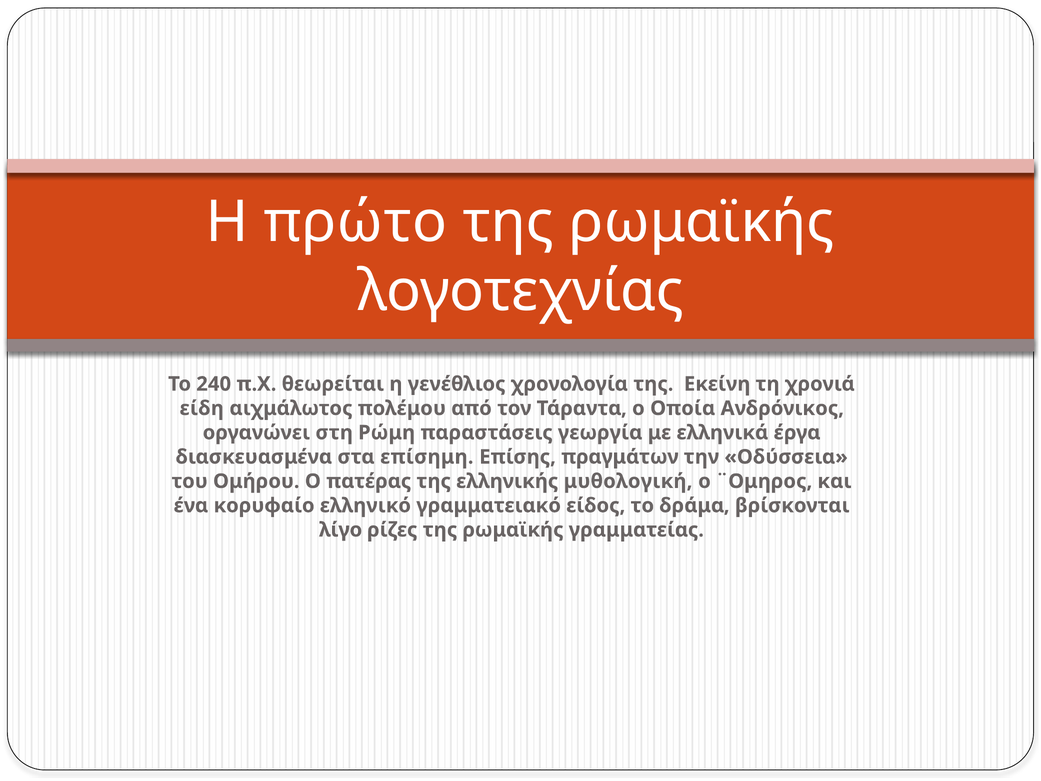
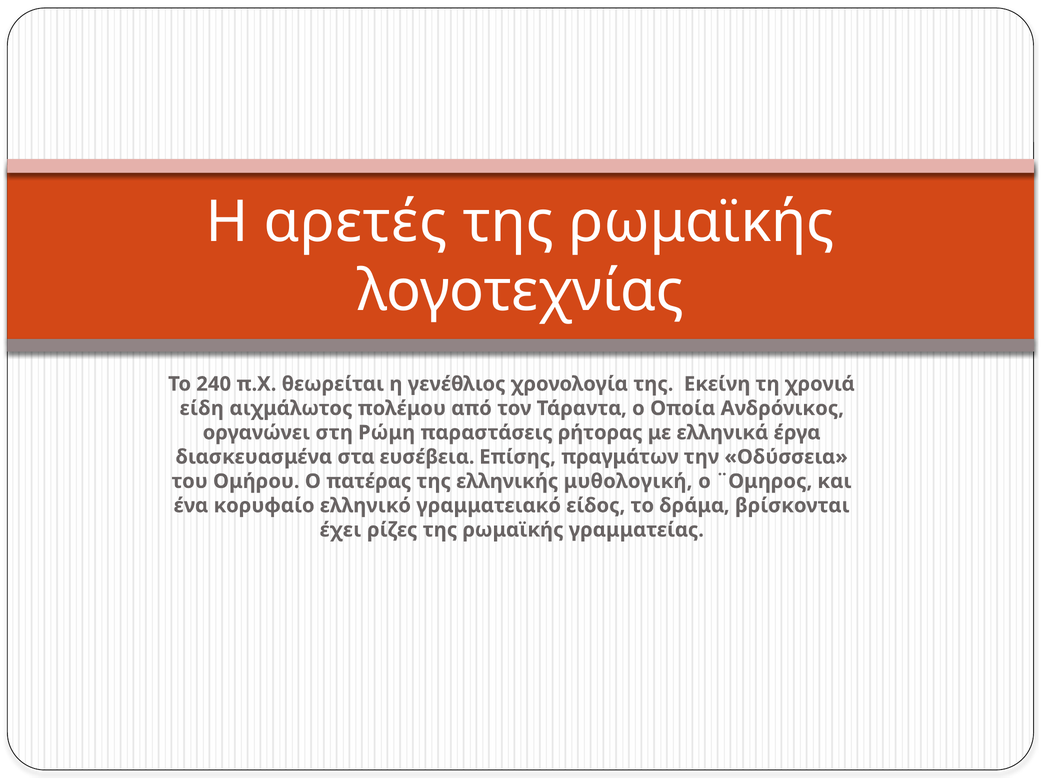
πρώτο: πρώτο -> αρετές
γεωργία: γεωργία -> ρήτορας
επίσημη: επίσημη -> ευσέβεια
λίγο: λίγο -> έχει
